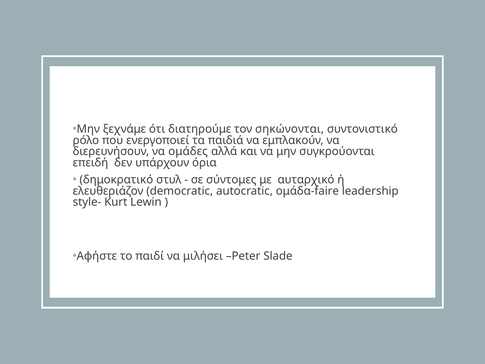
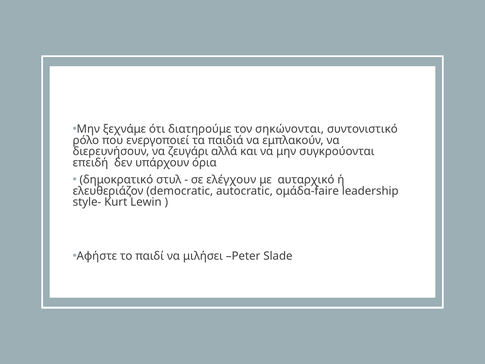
ομάδες: ομάδες -> ζευγάρι
σύντομες: σύντομες -> ελέγχουν
